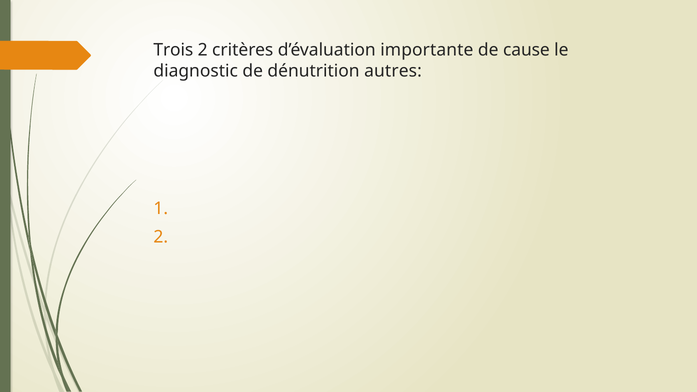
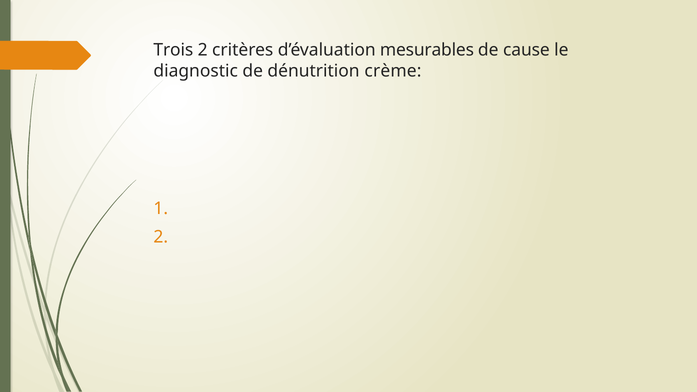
importante: importante -> mesurables
autres: autres -> crème
